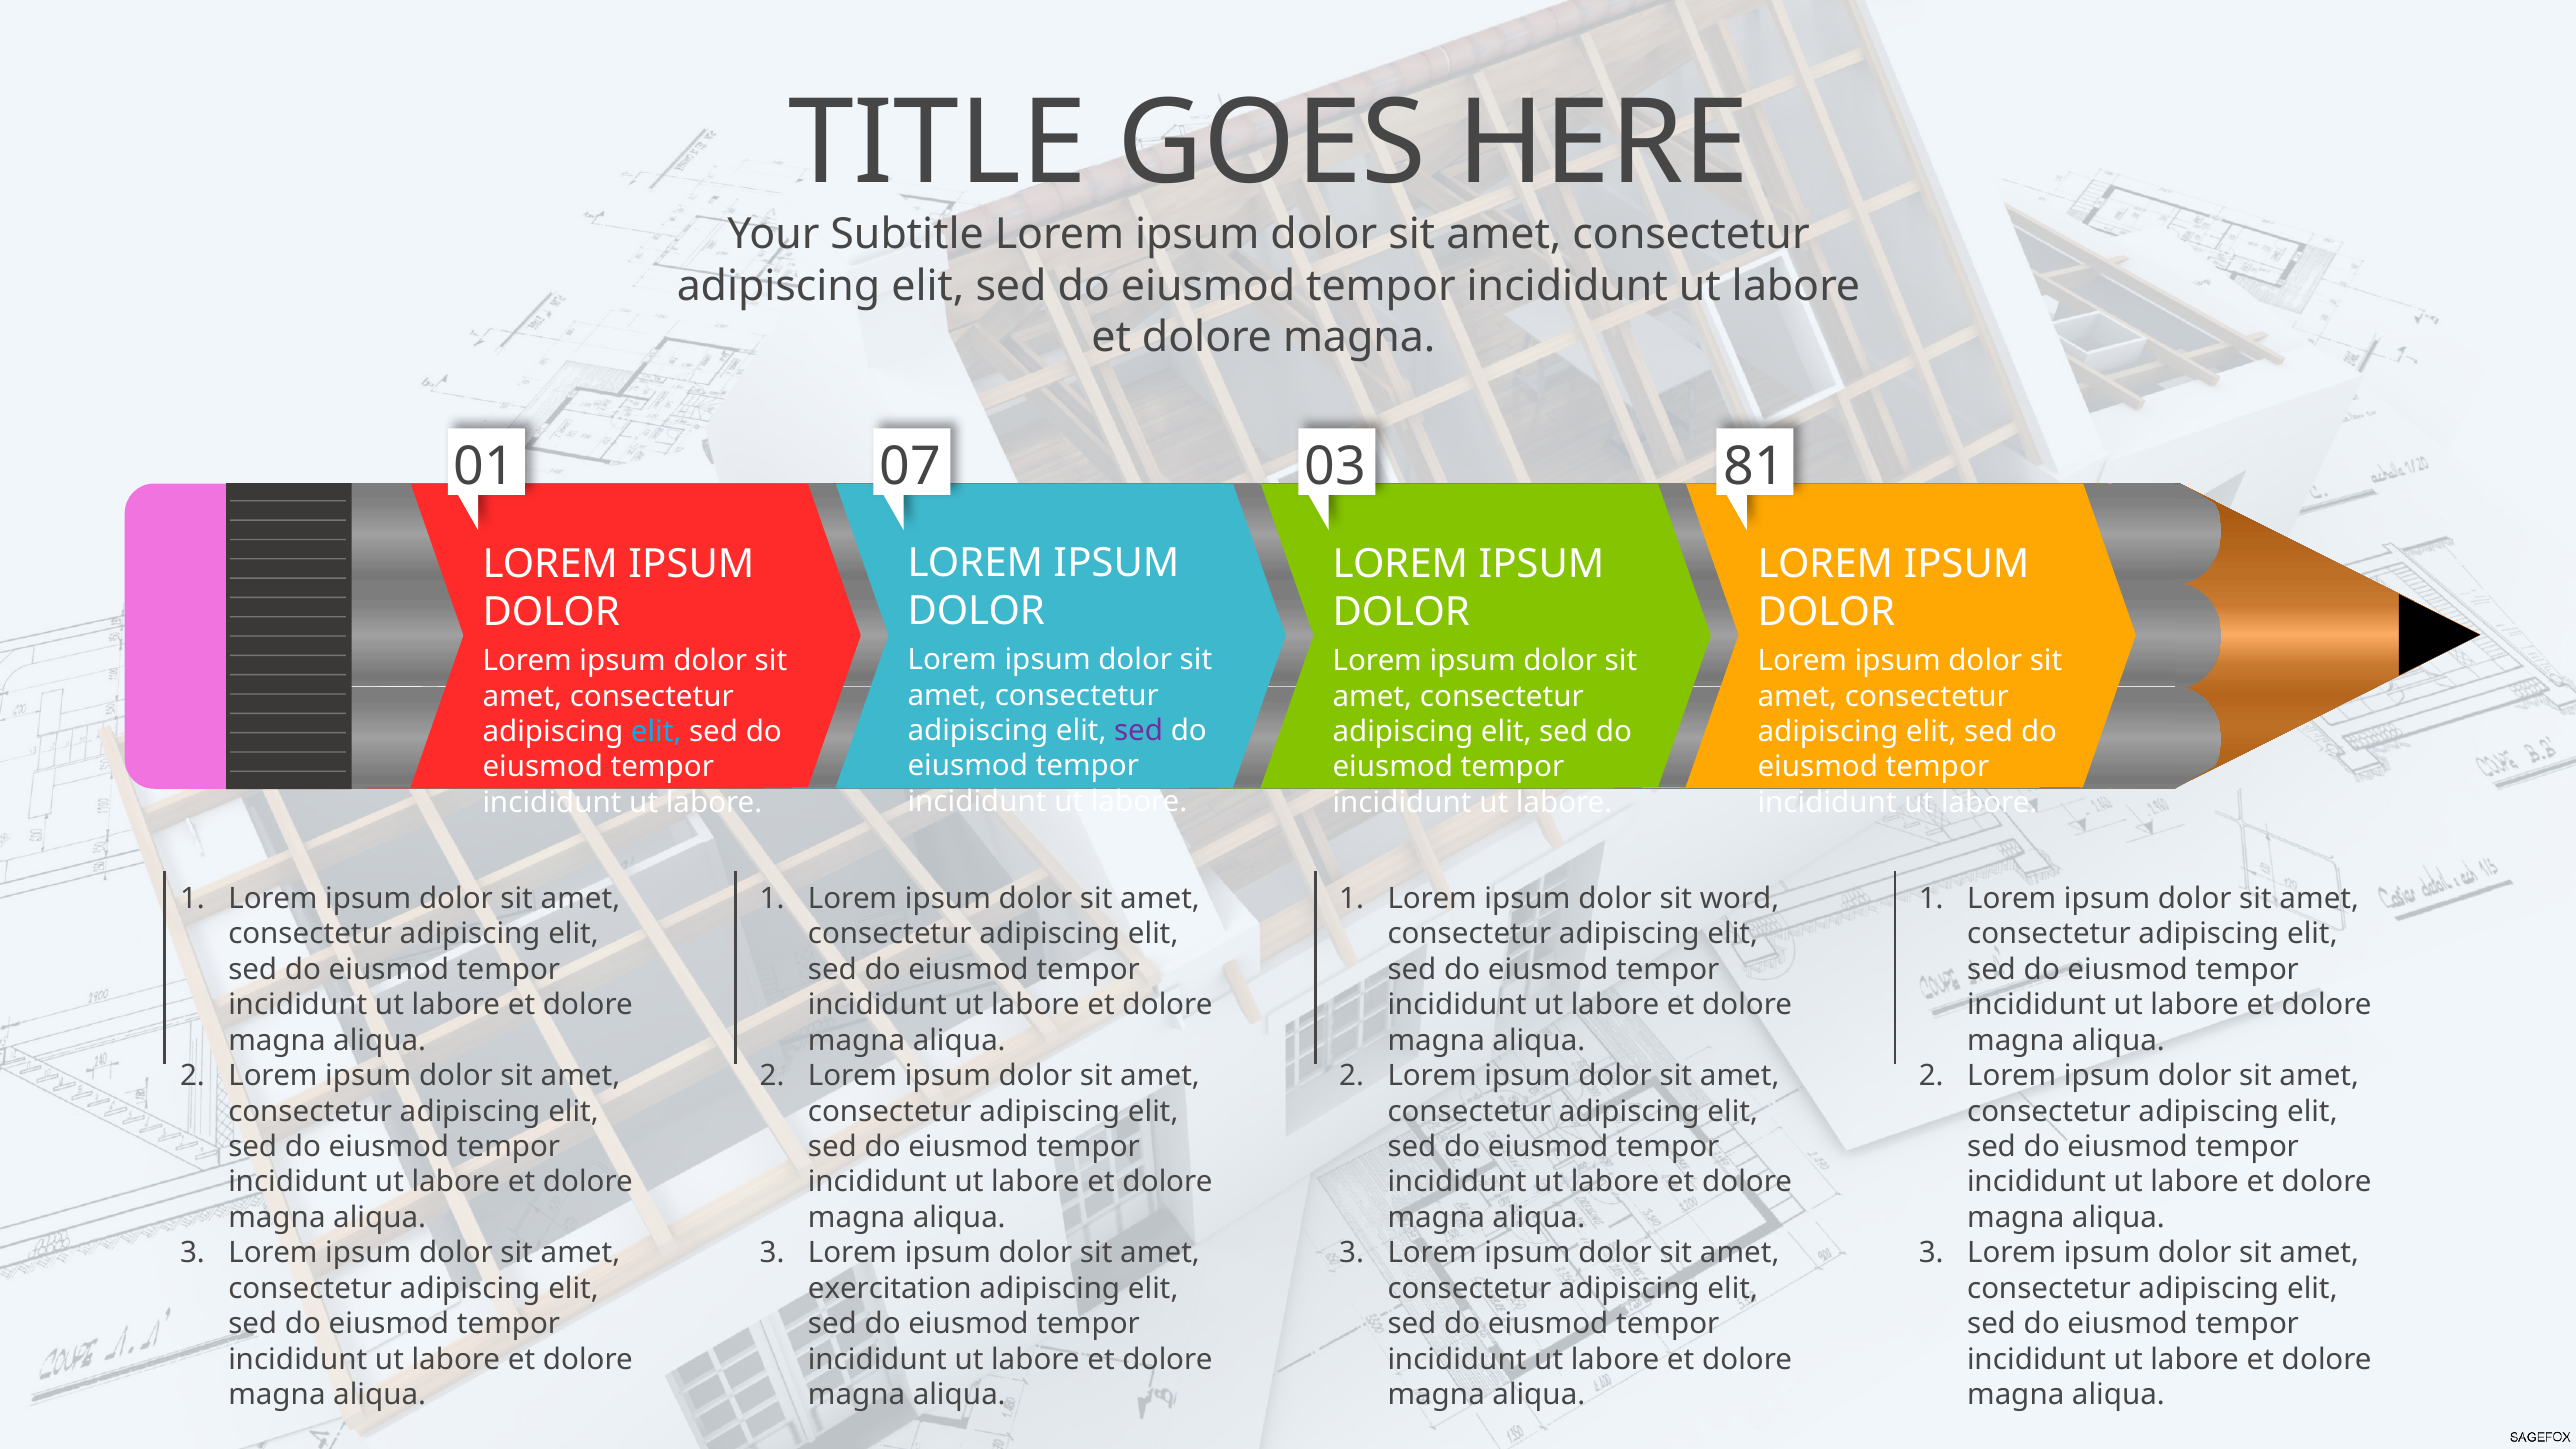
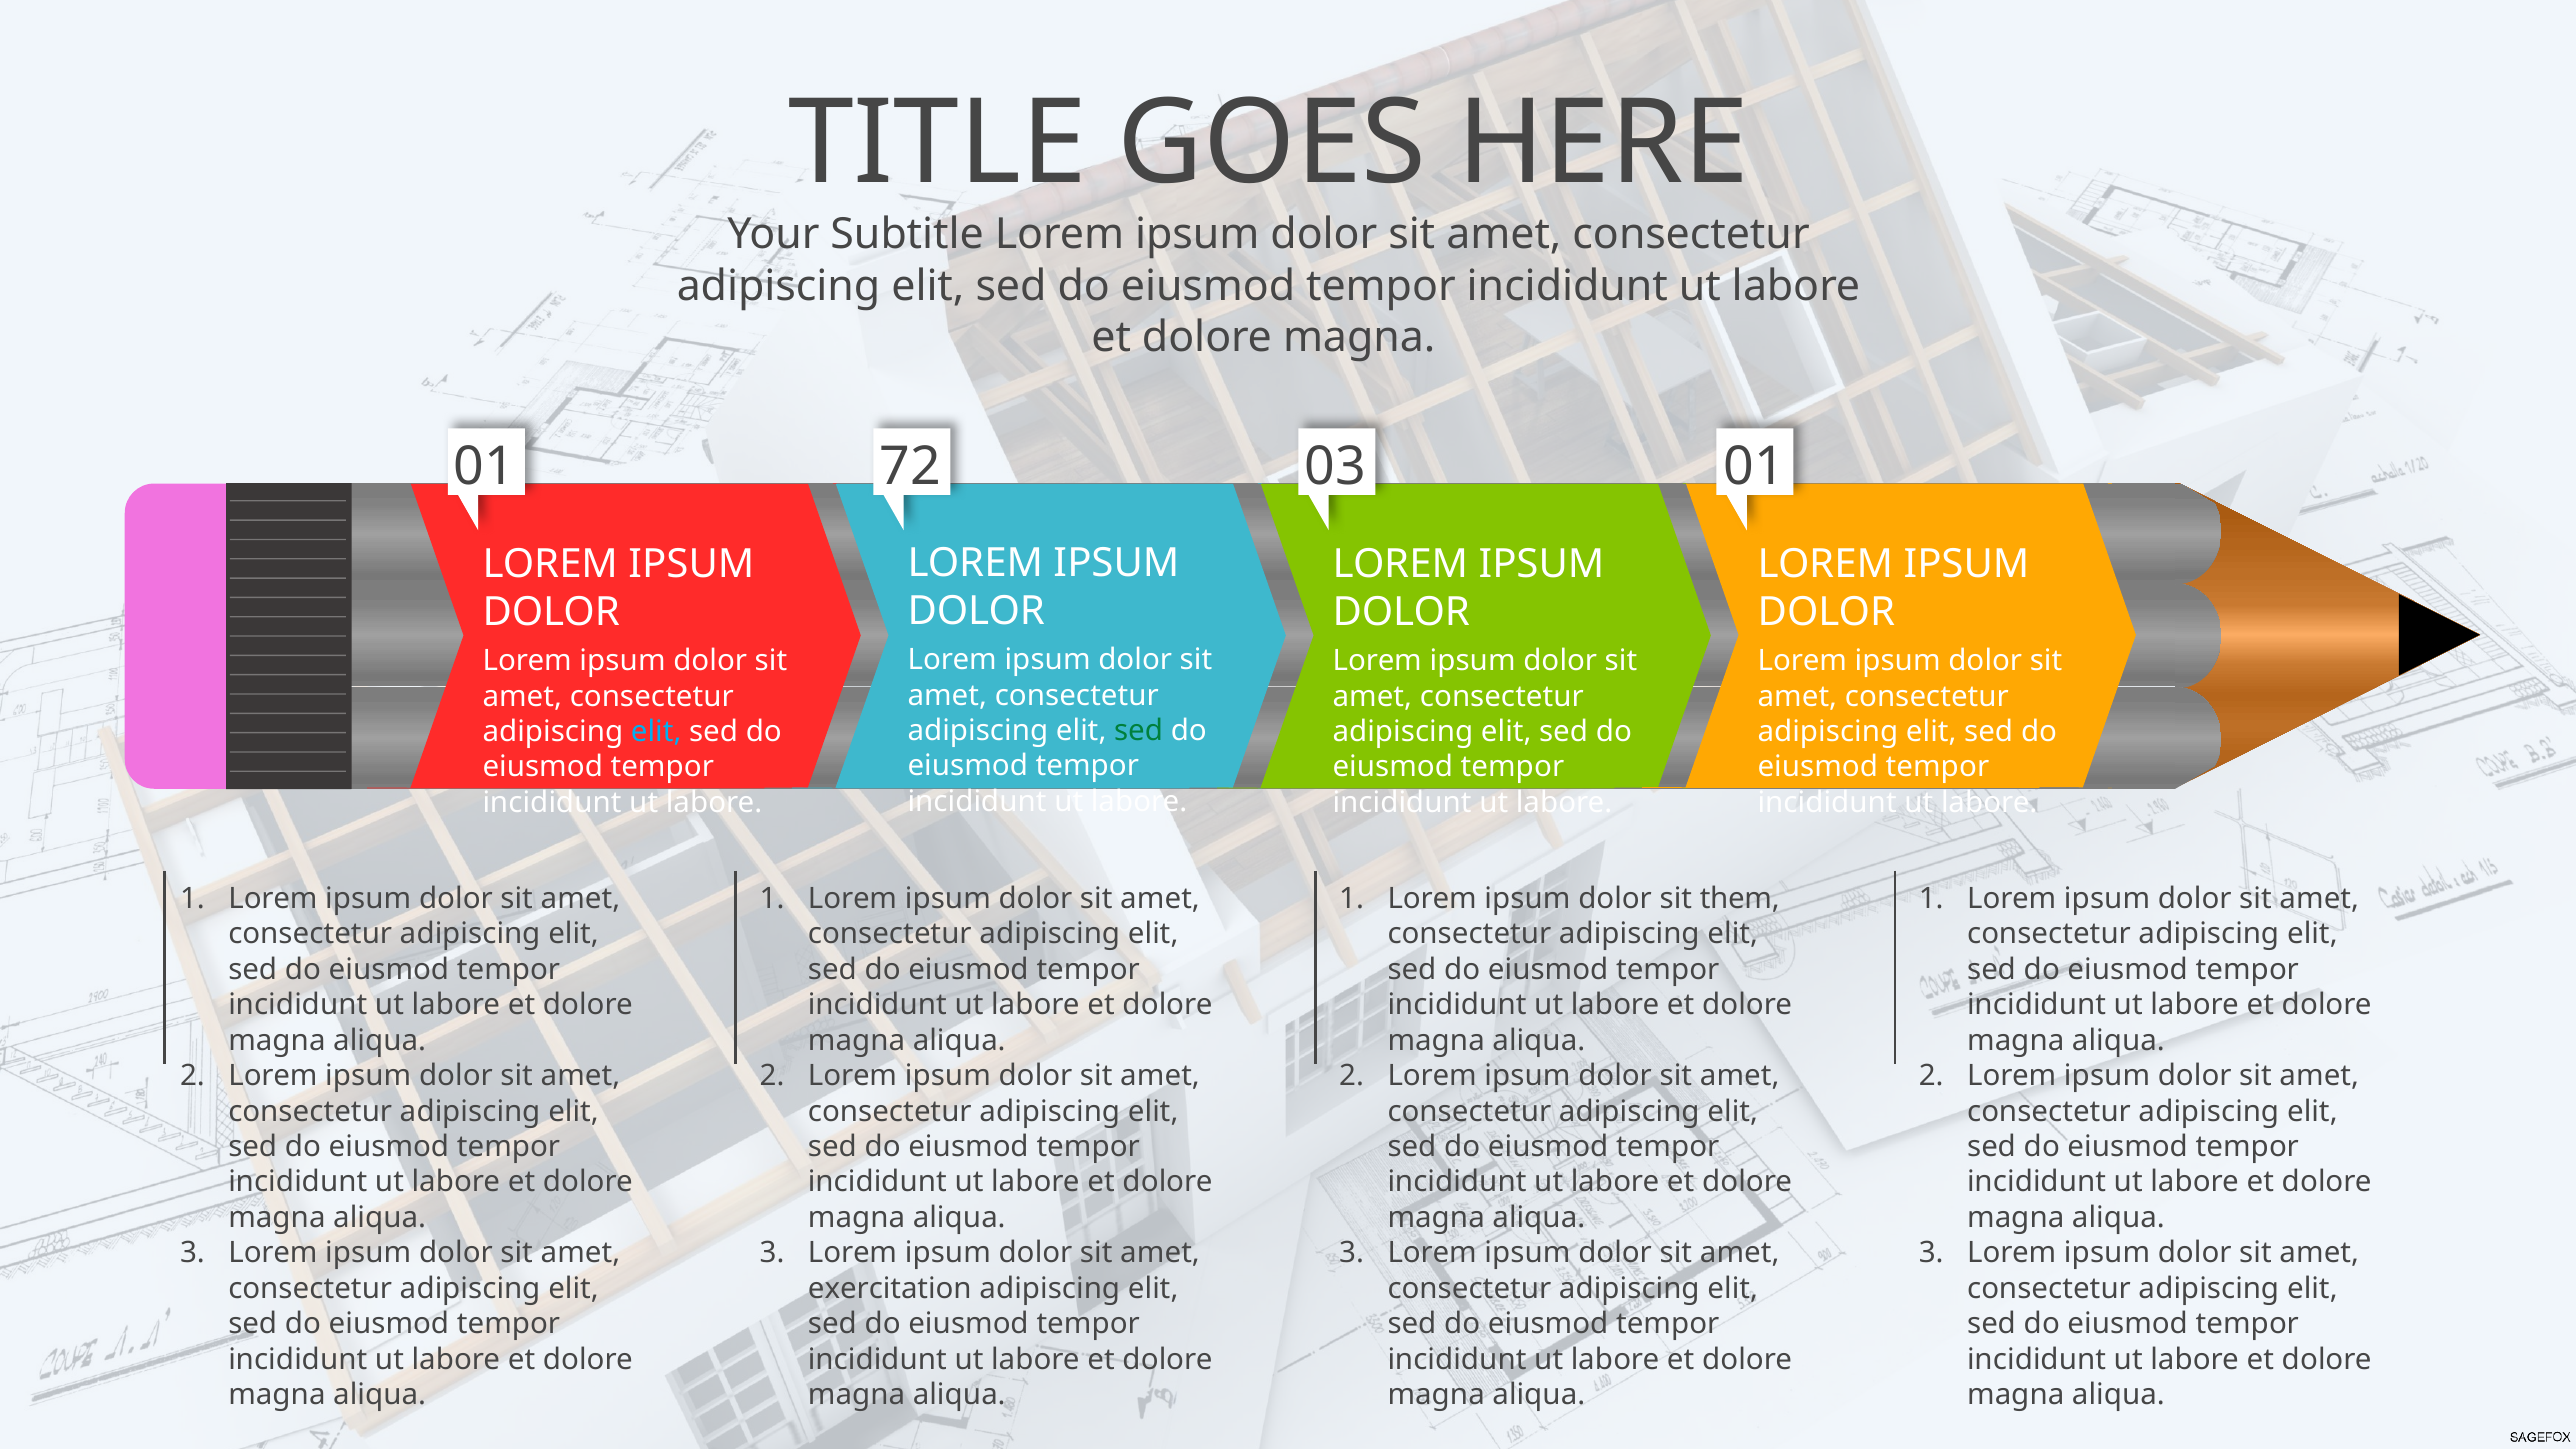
07: 07 -> 72
03 81: 81 -> 01
sed at (1139, 731) colour: purple -> green
word: word -> them
